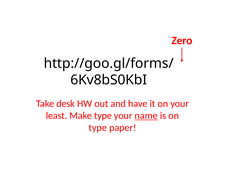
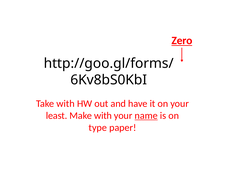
Zero underline: none -> present
Take desk: desk -> with
Make type: type -> with
